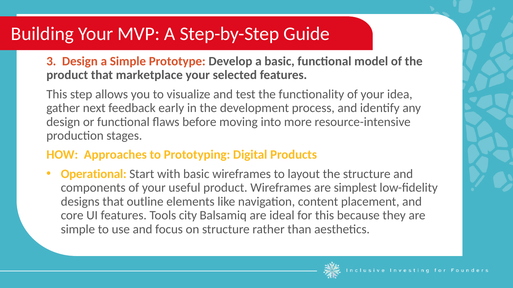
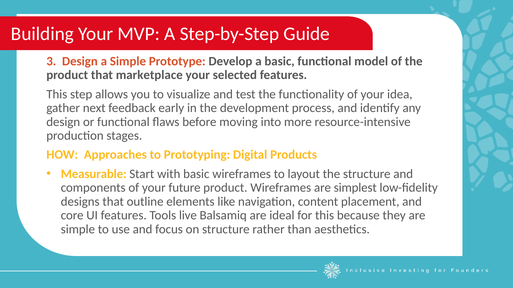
Operational: Operational -> Measurable
useful: useful -> future
city: city -> live
